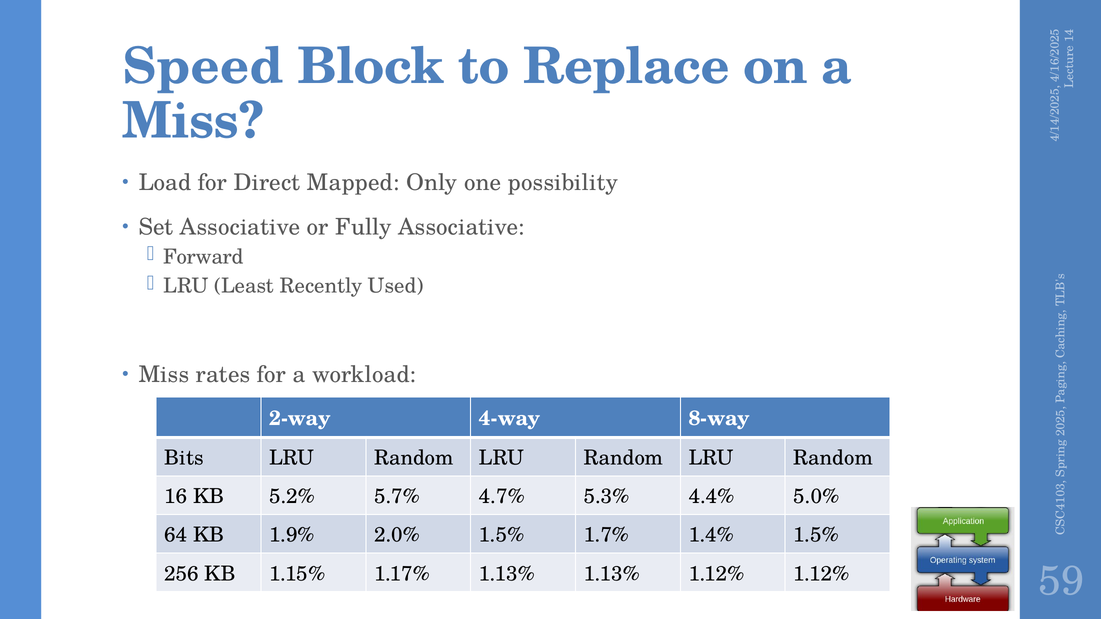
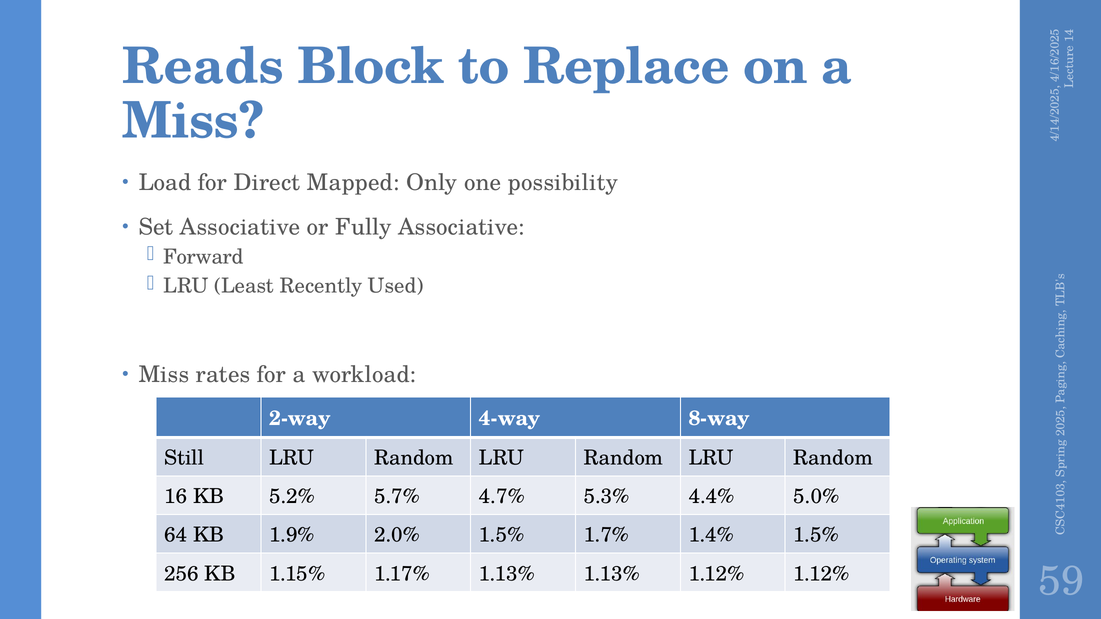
Speed: Speed -> Reads
Bits: Bits -> Still
